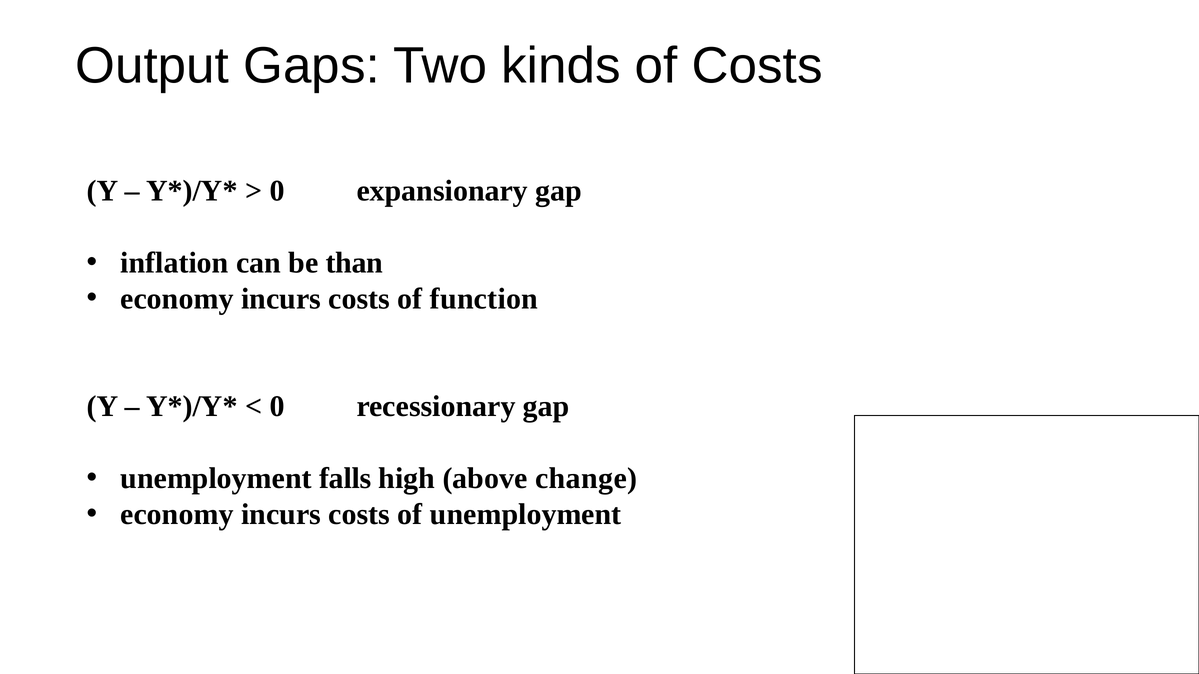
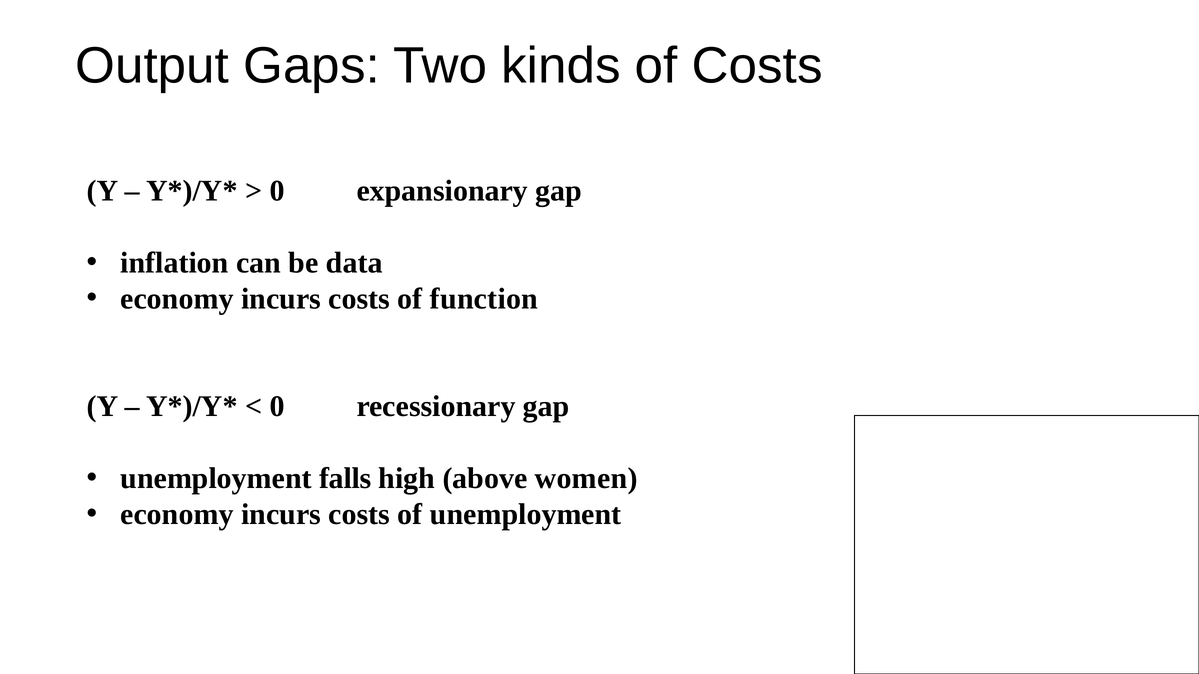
than: than -> data
change: change -> women
